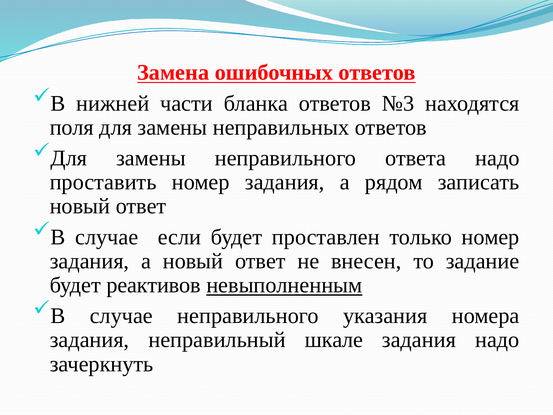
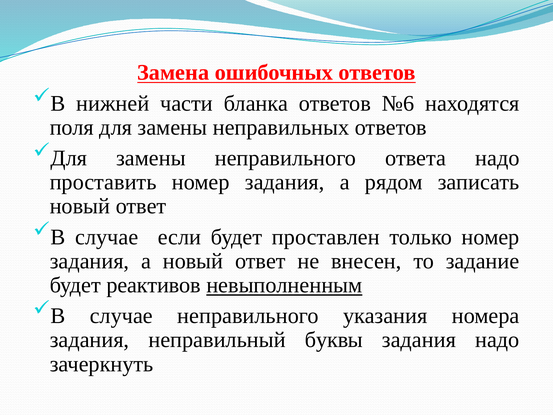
№3: №3 -> №6
шкале: шкале -> буквы
